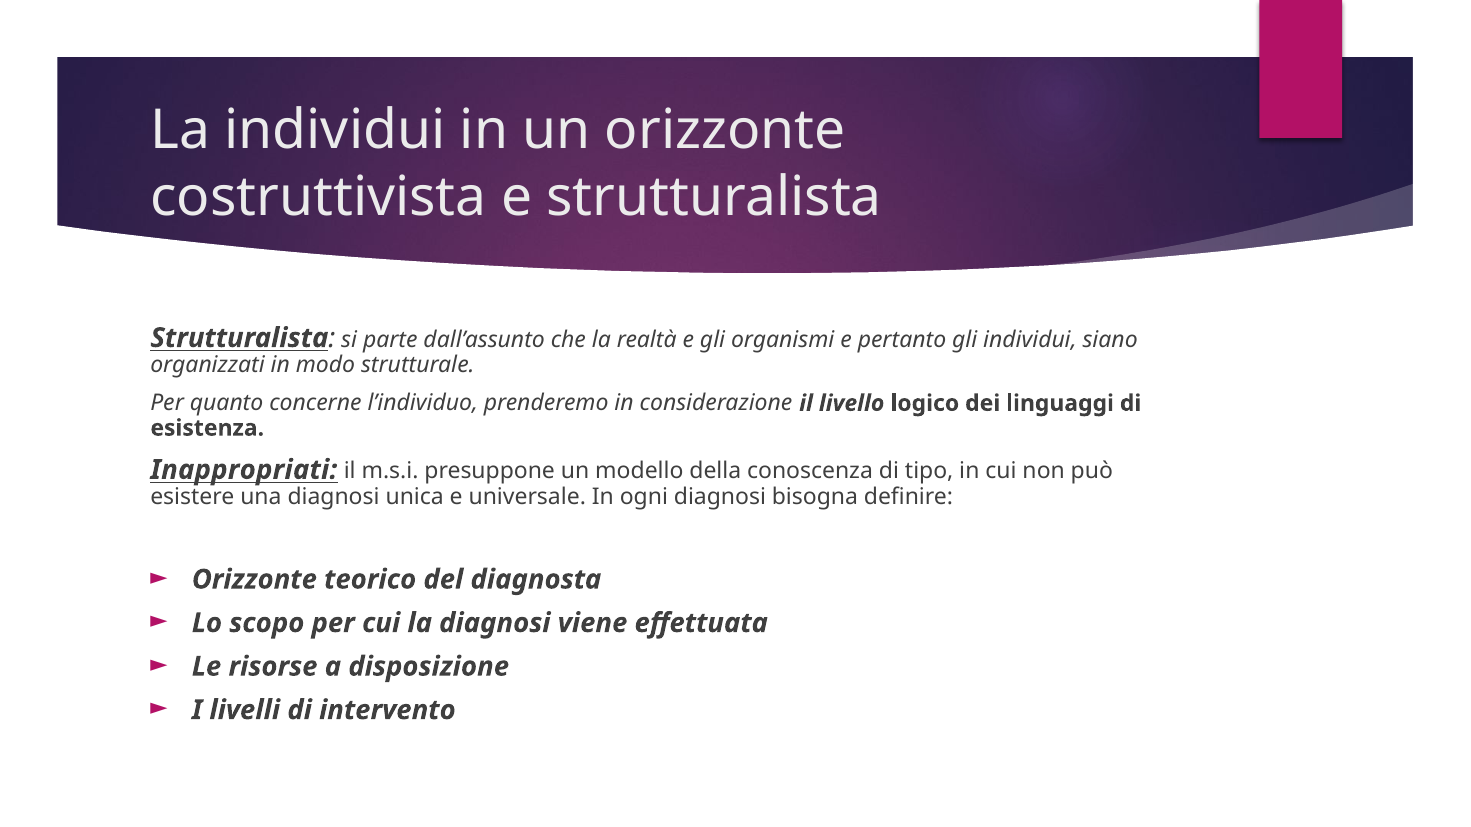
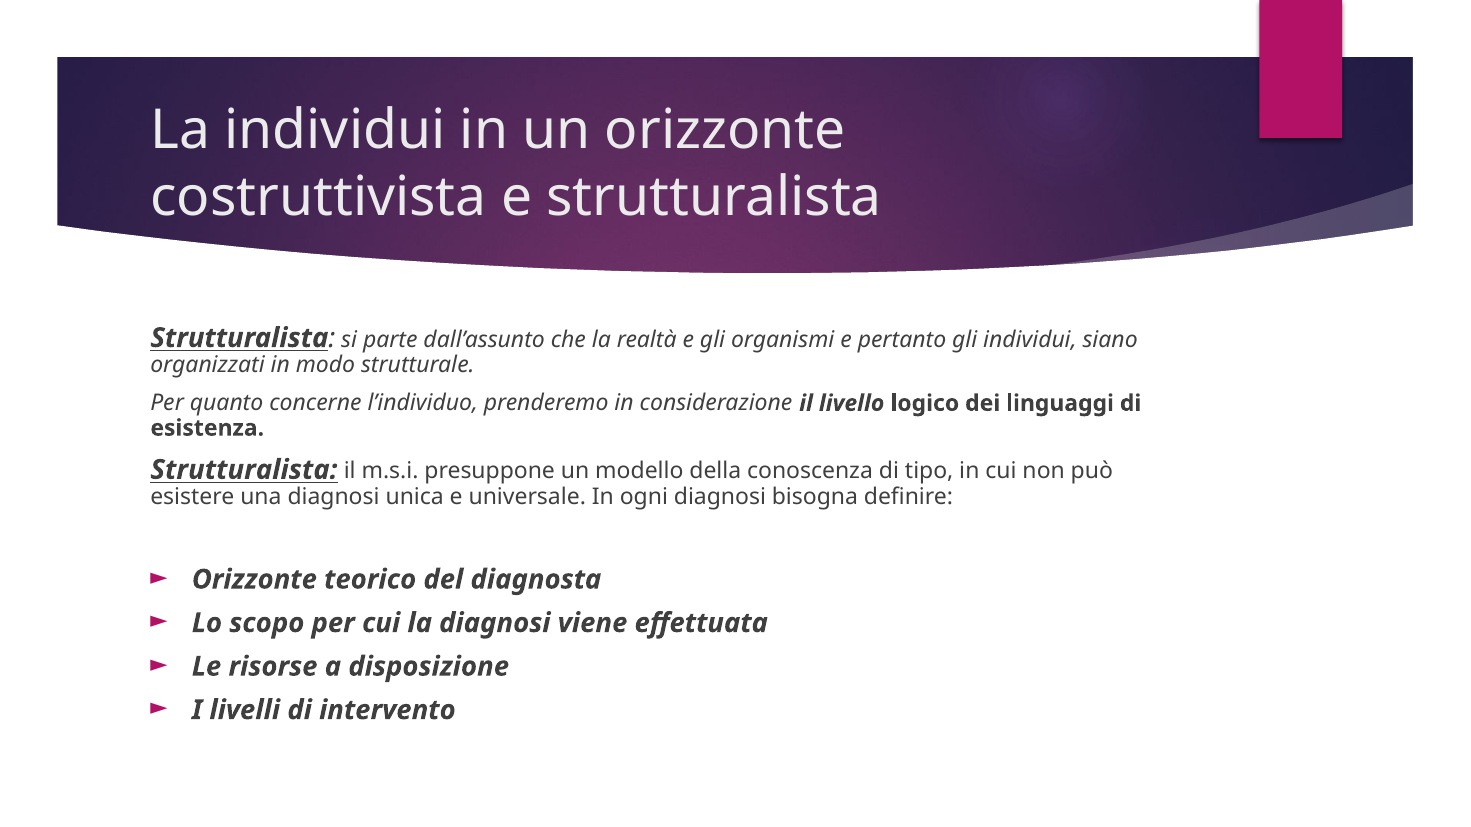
Inappropriati at (244, 470): Inappropriati -> Strutturalista
